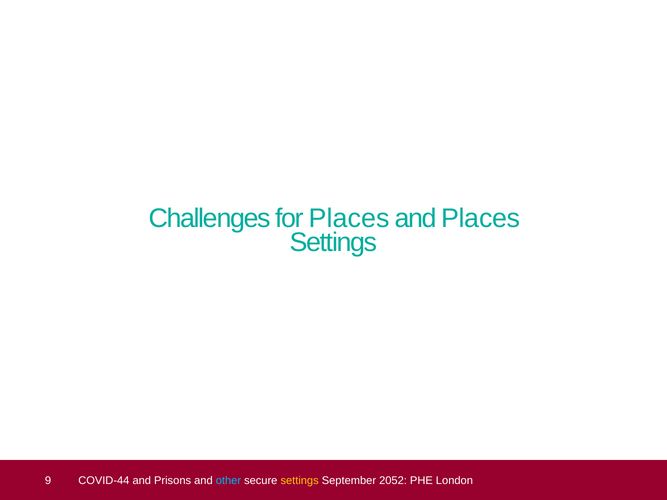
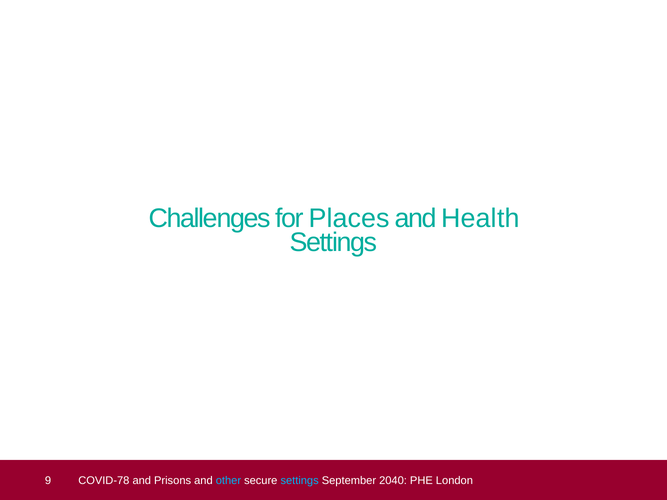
and Places: Places -> Health
COVID-44: COVID-44 -> COVID-78
settings at (300, 481) colour: yellow -> light blue
2052: 2052 -> 2040
